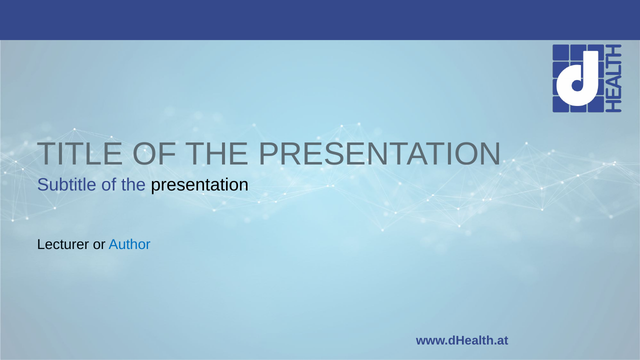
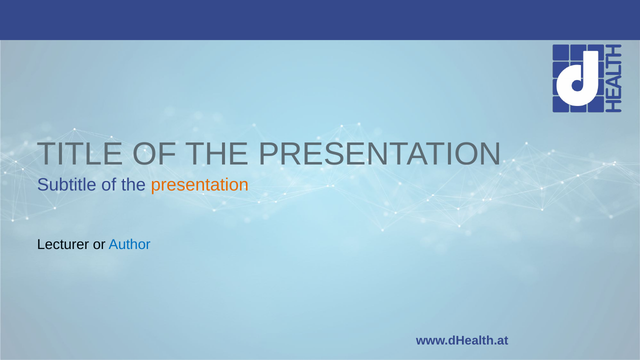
presentation at (200, 185) colour: black -> orange
